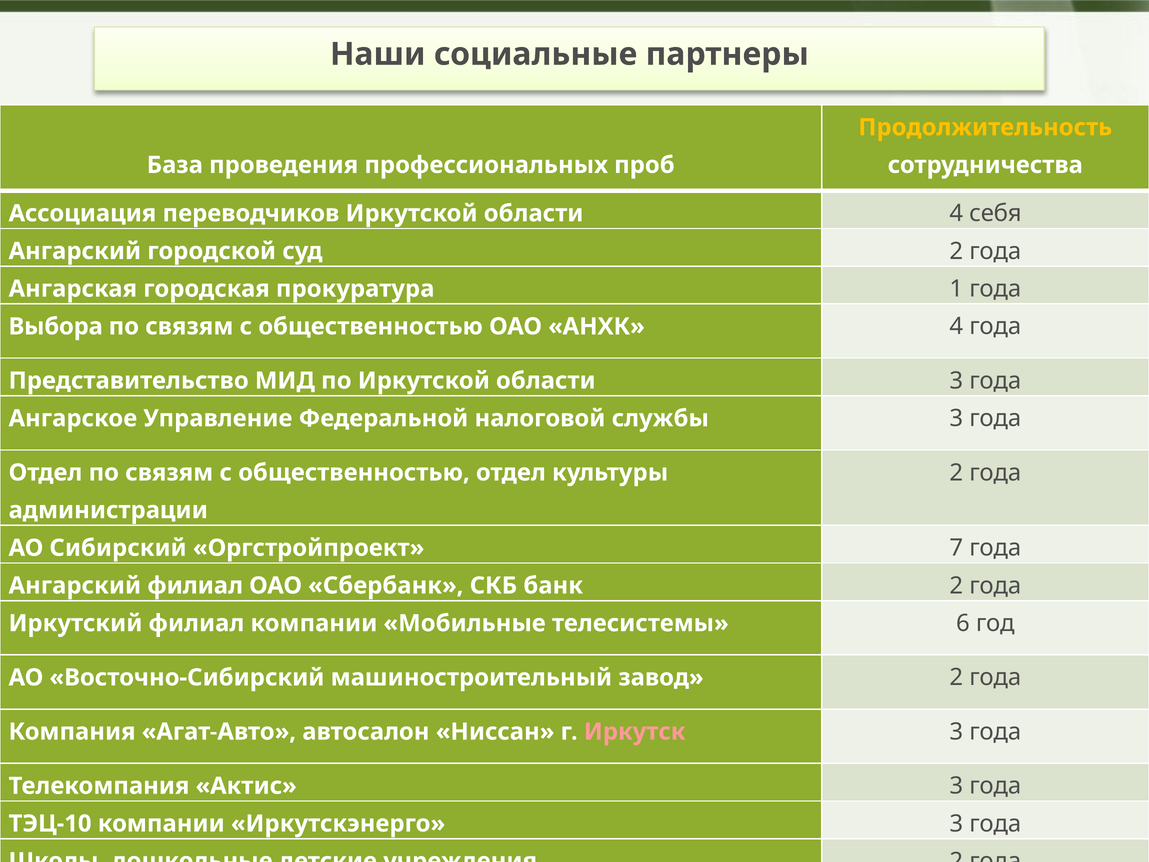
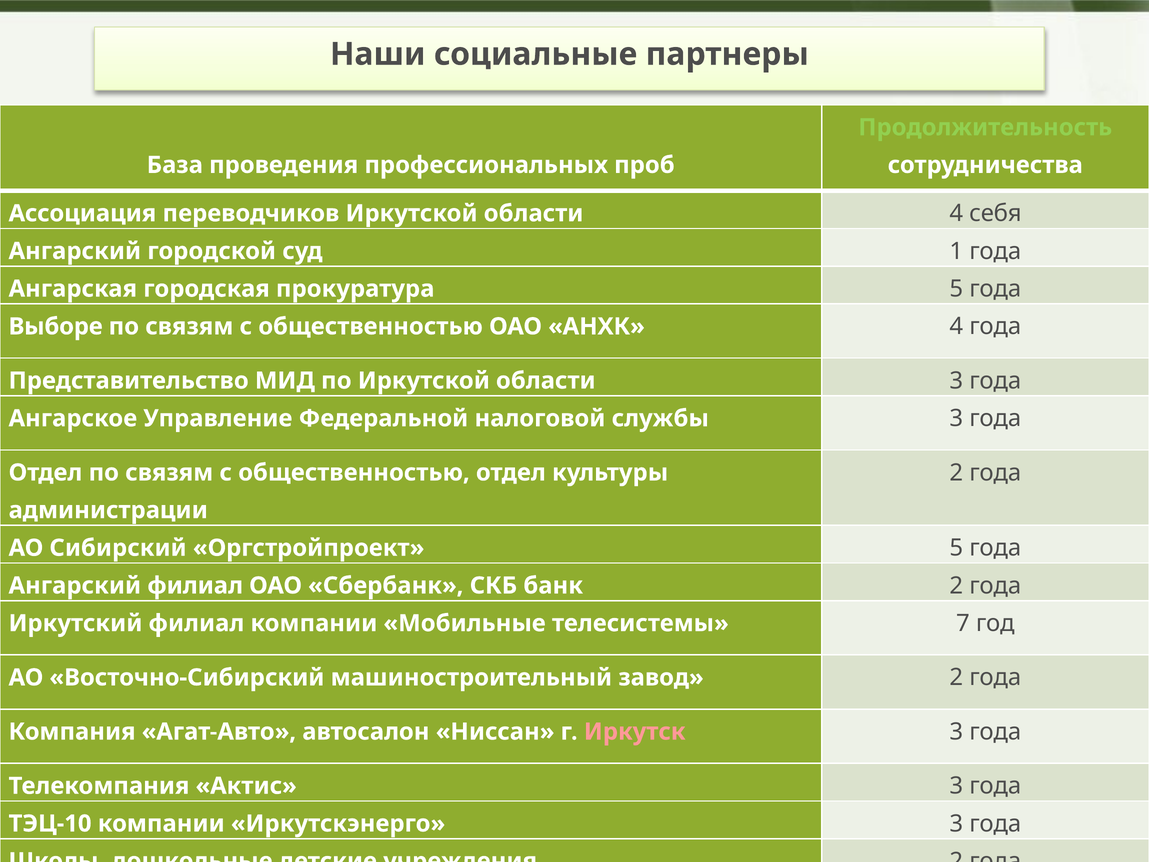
Продолжительность colour: yellow -> light green
2 at (956, 251): 2 -> 1
1 at (956, 289): 1 -> 5
Выбора: Выбора -> Выборе
7 at (956, 548): 7 -> 5
6: 6 -> 7
